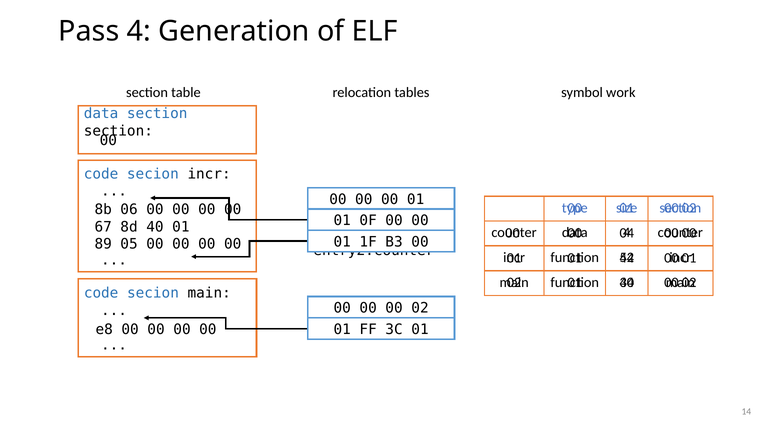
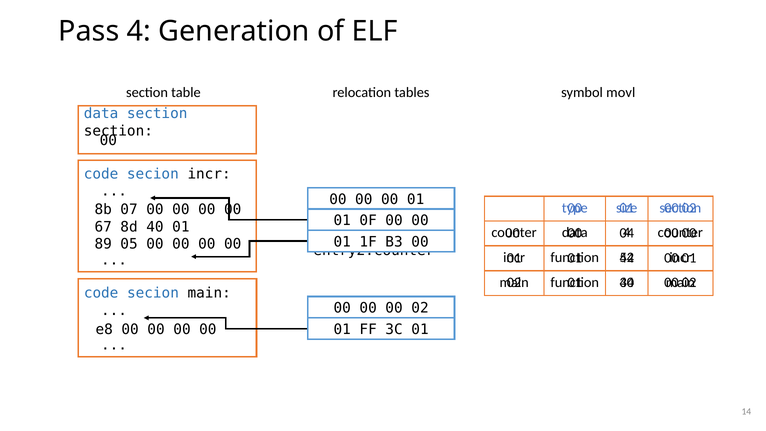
work: work -> movl
06: 06 -> 07
